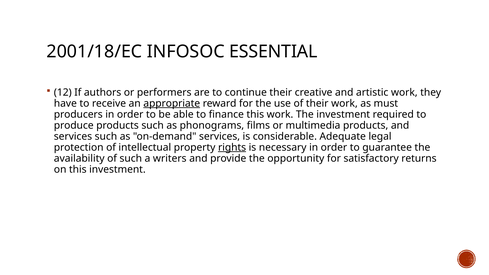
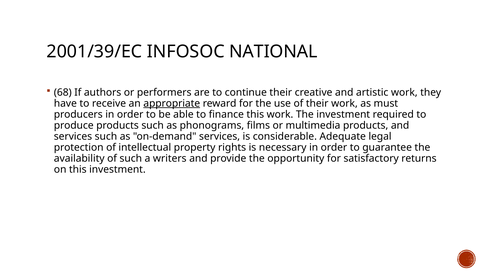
2001/18/EC: 2001/18/EC -> 2001/39/EC
ESSENTIAL: ESSENTIAL -> NATIONAL
12: 12 -> 68
rights underline: present -> none
